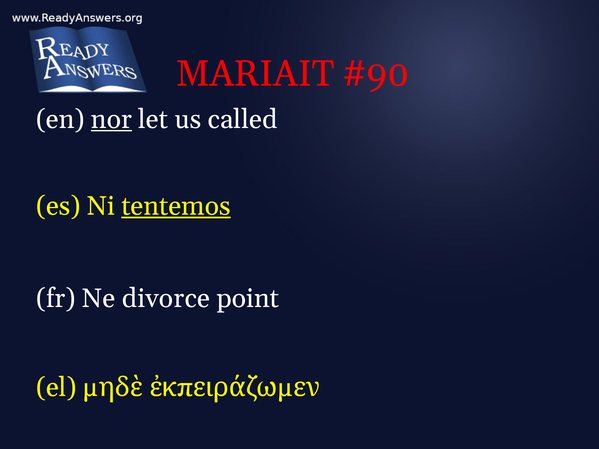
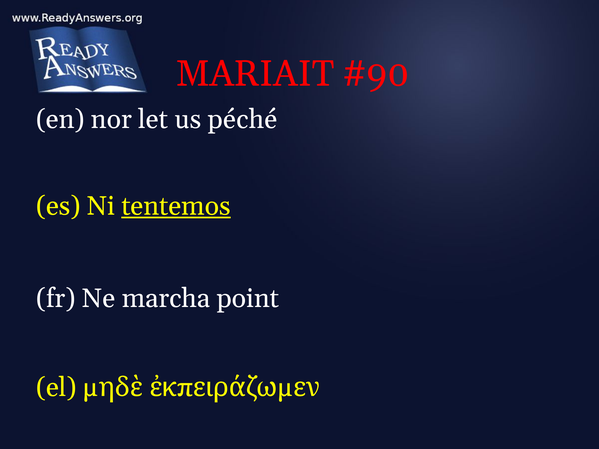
nor underline: present -> none
called: called -> péché
divorce: divorce -> marcha
